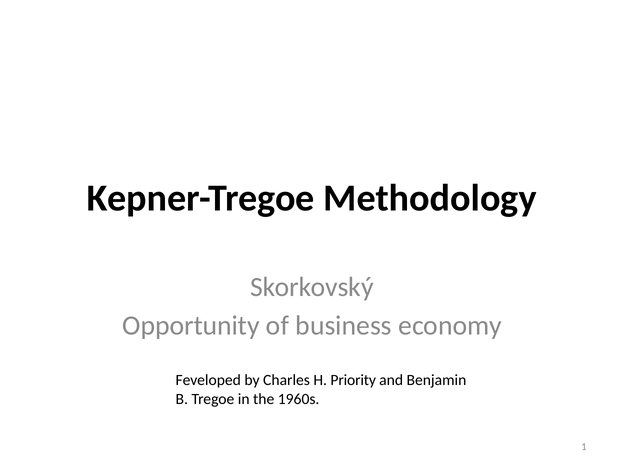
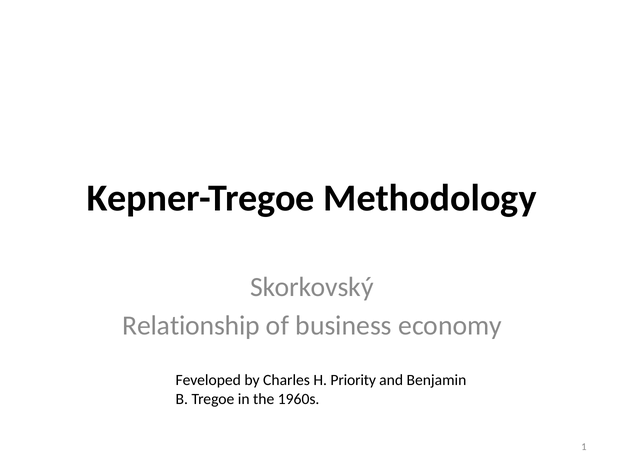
Opportunity: Opportunity -> Relationship
